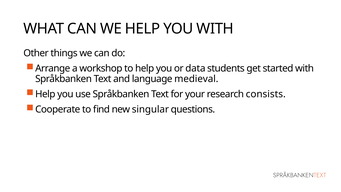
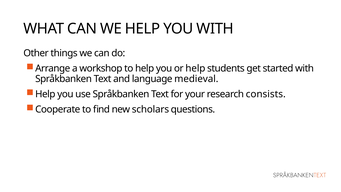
or data: data -> help
singular: singular -> scholars
